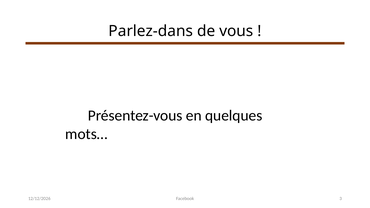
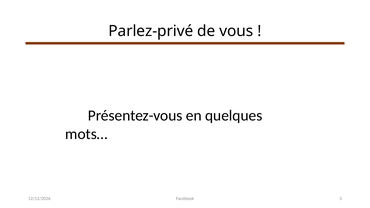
Parlez-dans: Parlez-dans -> Parlez-privé
